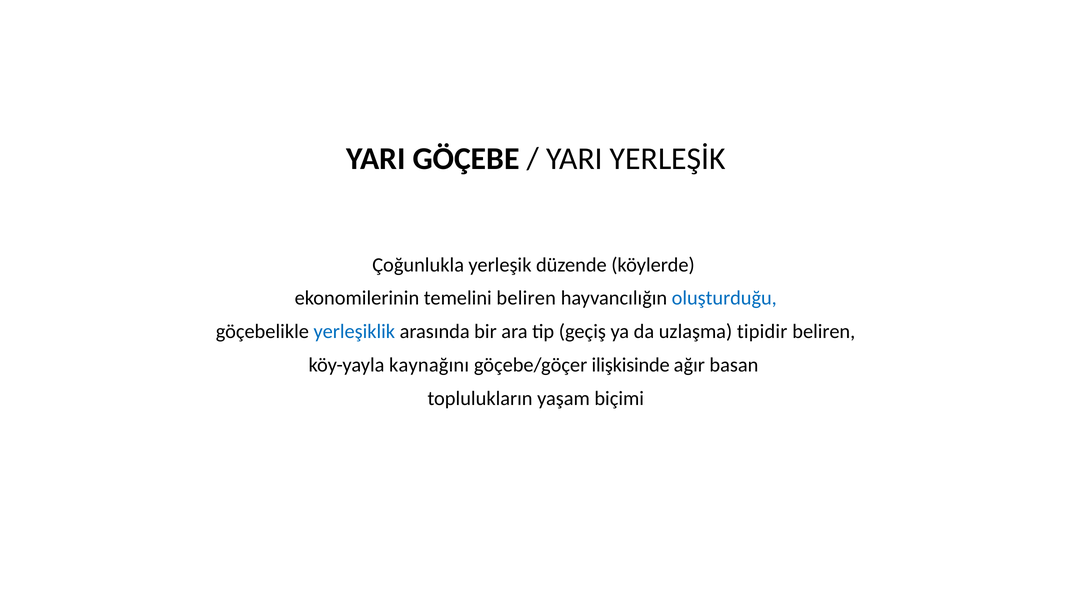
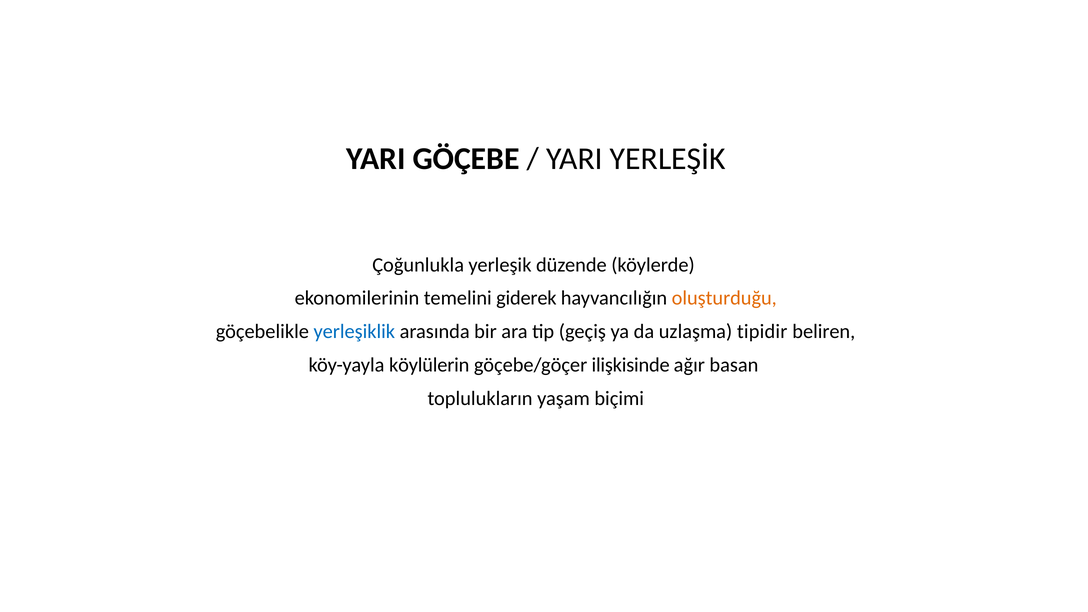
temelini beliren: beliren -> giderek
oluşturduğu colour: blue -> orange
kaynağını: kaynağını -> köylülerin
